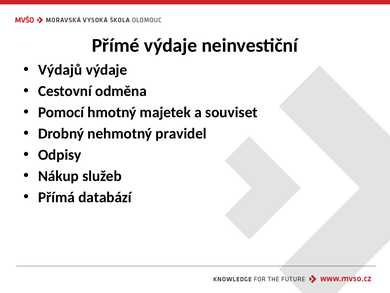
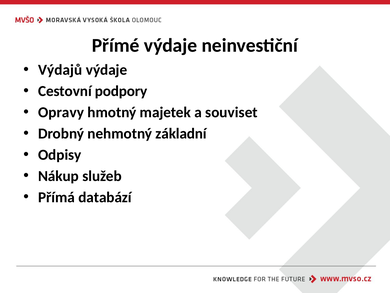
odměna: odměna -> podpory
Pomocí: Pomocí -> Opravy
pravidel: pravidel -> základní
